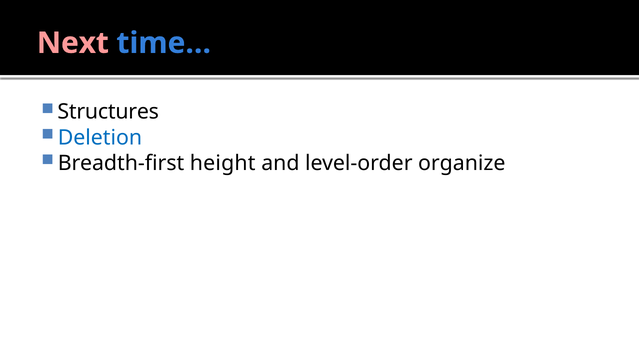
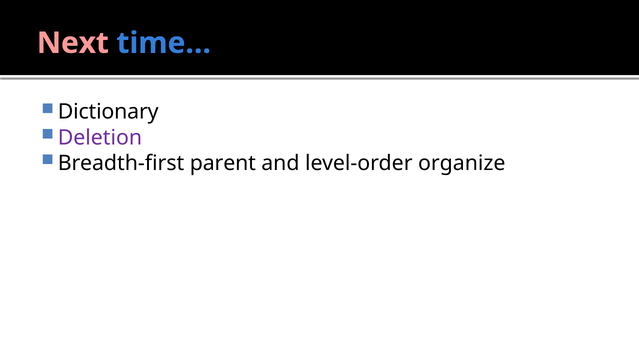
Structures: Structures -> Dictionary
Deletion colour: blue -> purple
height: height -> parent
